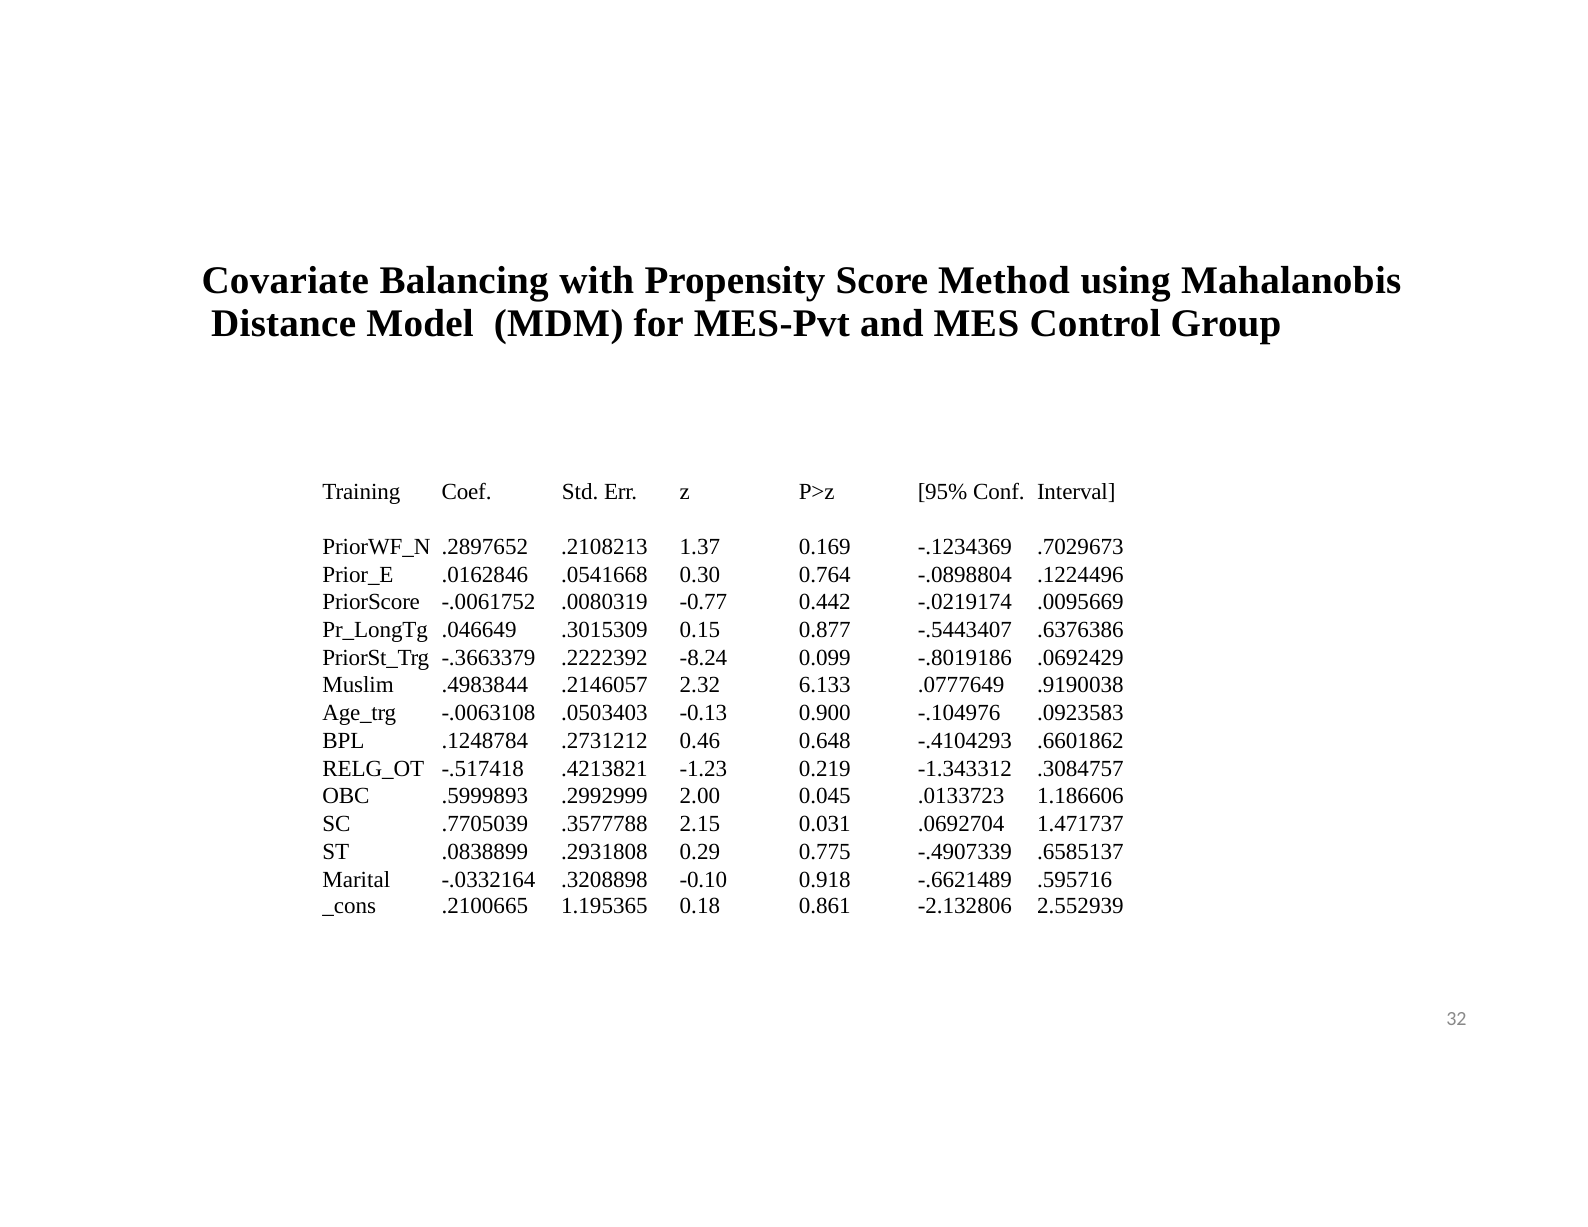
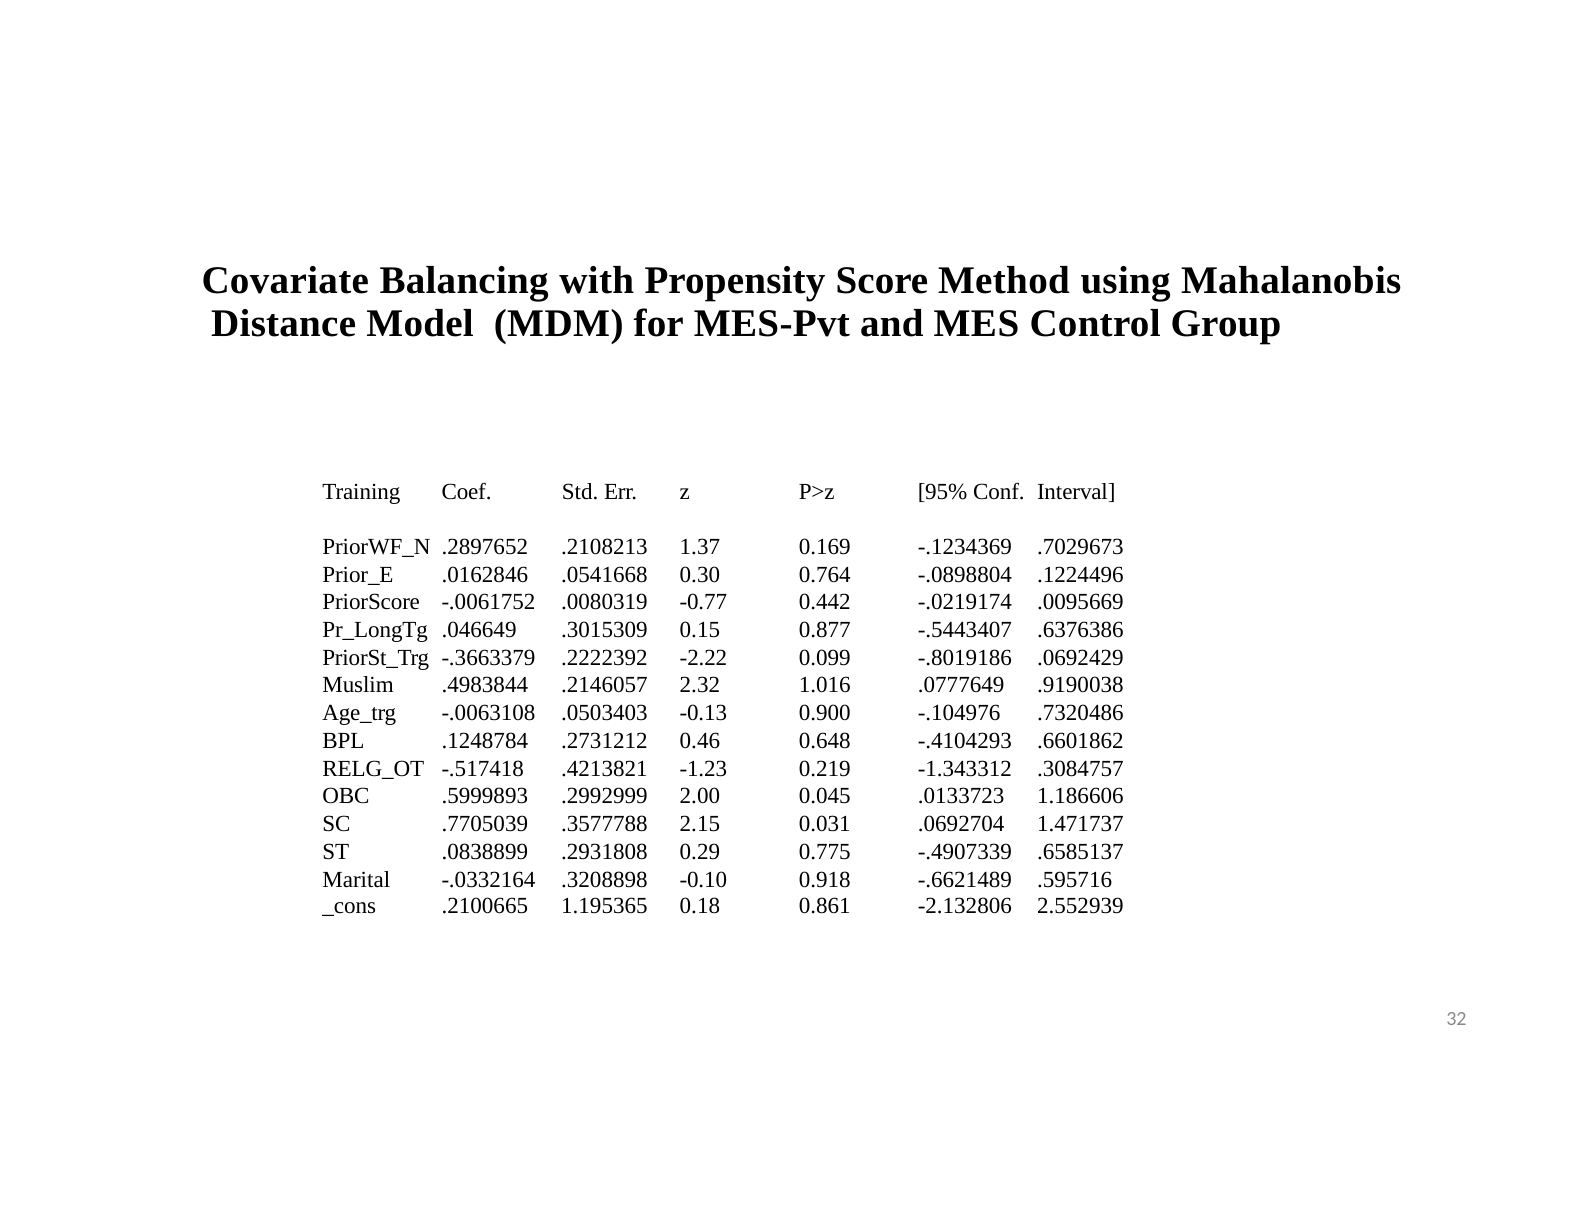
-8.24: -8.24 -> -2.22
6.133: 6.133 -> 1.016
.0923583: .0923583 -> .7320486
